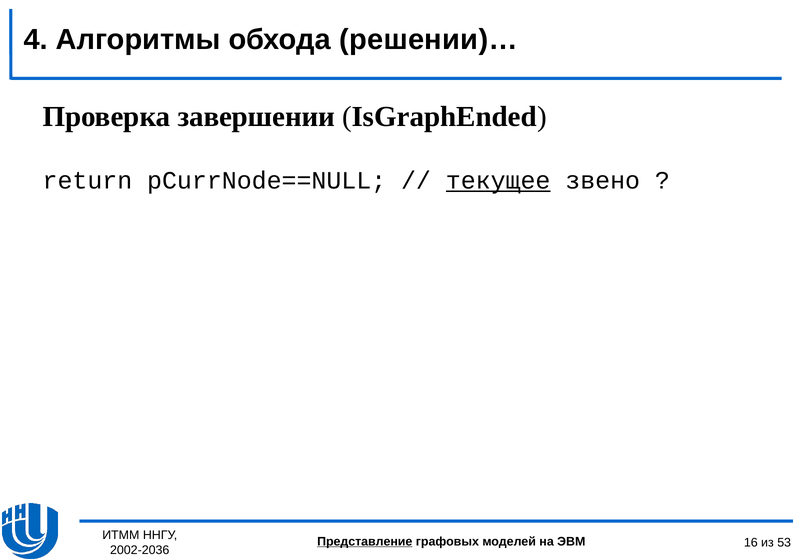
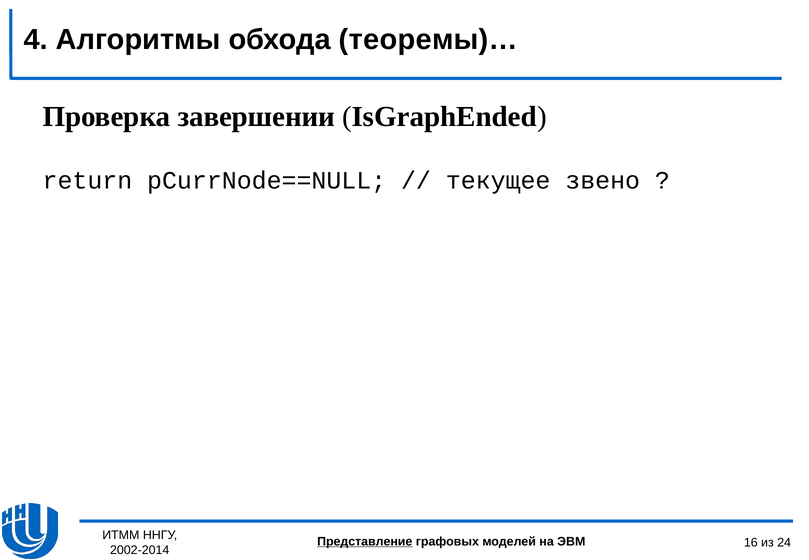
решении)…: решении)… -> теоремы)…
текущее underline: present -> none
53: 53 -> 24
2002-2036: 2002-2036 -> 2002-2014
